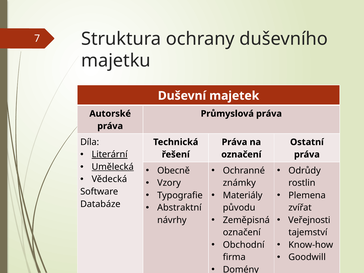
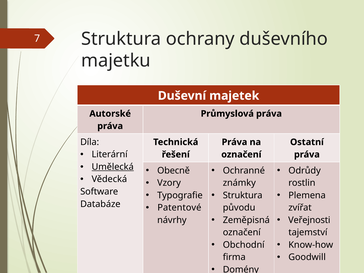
Literární underline: present -> none
Materiály at (243, 195): Materiály -> Struktura
Abstraktní: Abstraktní -> Patentové
